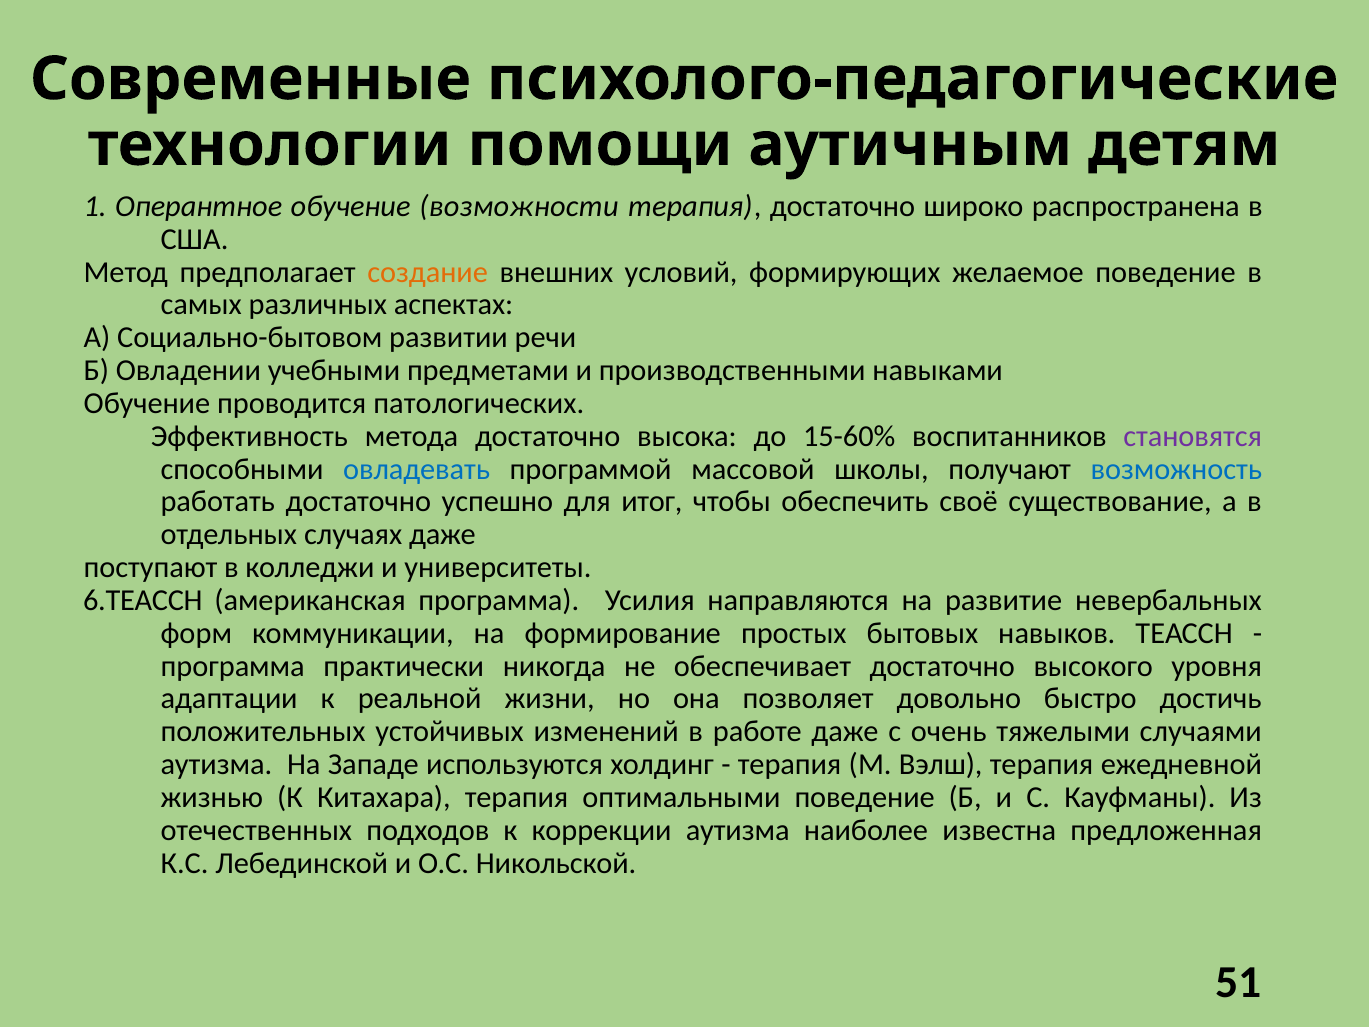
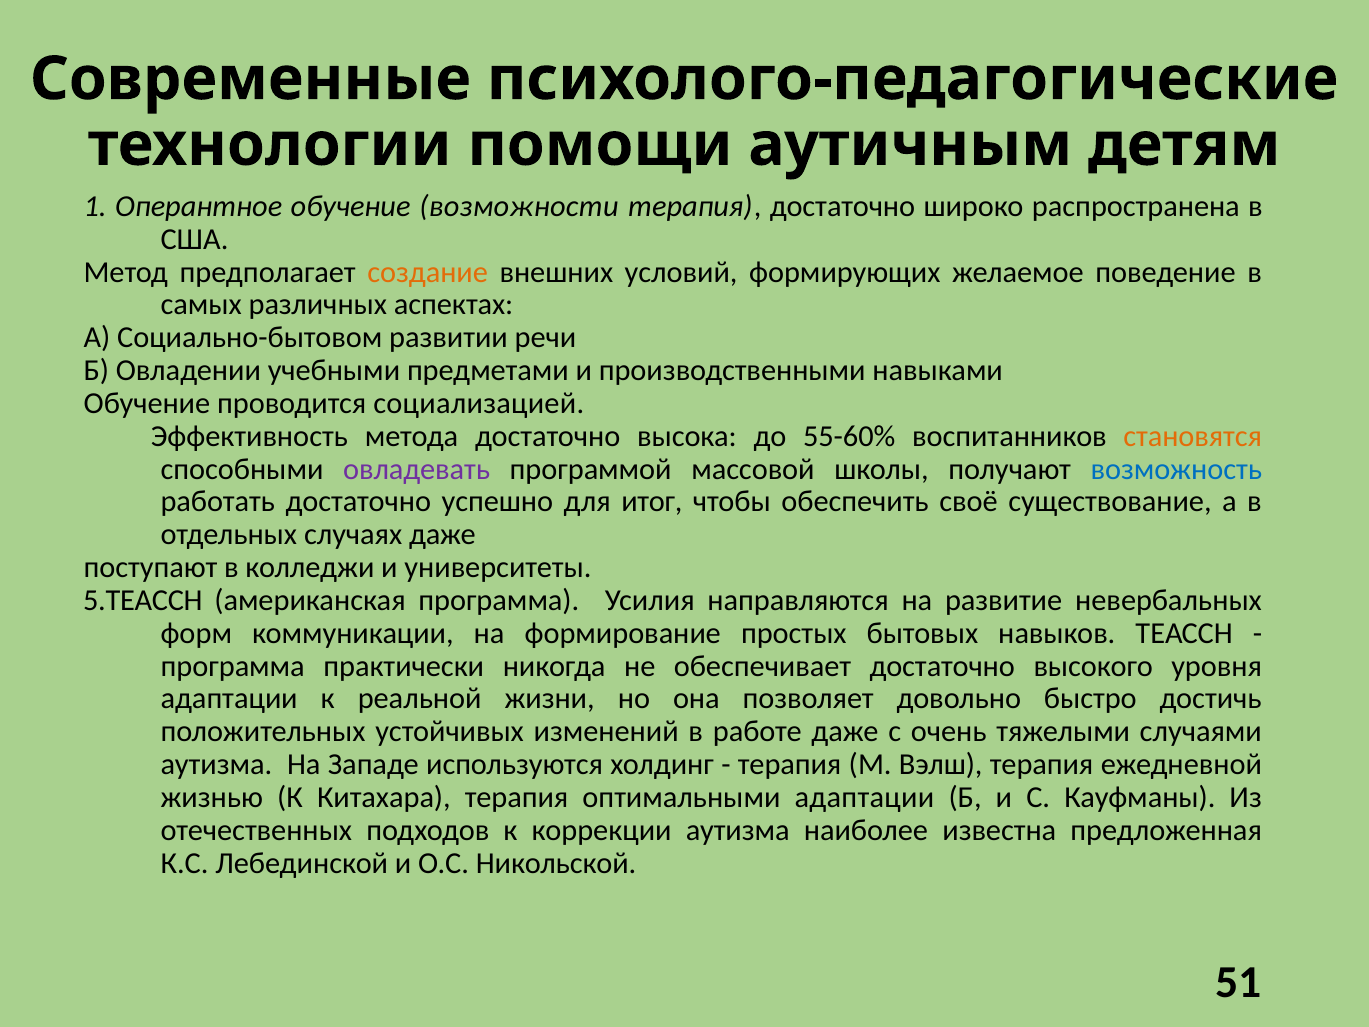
патологических: патологических -> социализацией
15-60%: 15-60% -> 55-60%
становятся colour: purple -> orange
овладевать colour: blue -> purple
6.TЕАССН: 6.TЕАССН -> 5.TЕАССН
оптимальными поведение: поведение -> адаптации
